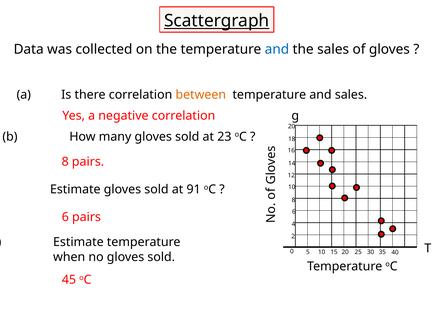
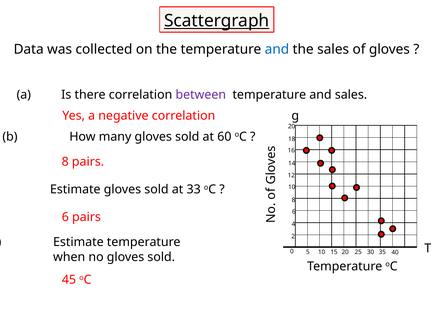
between colour: orange -> purple
23: 23 -> 60
91: 91 -> 33
